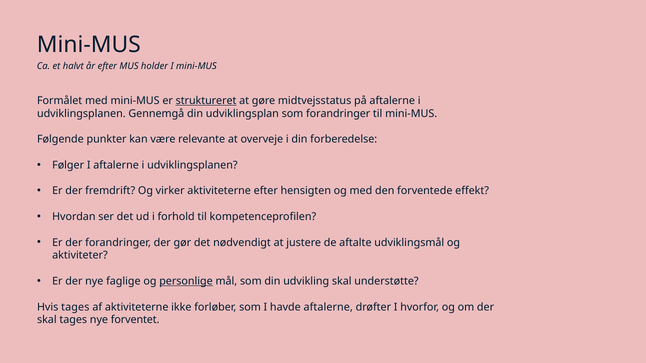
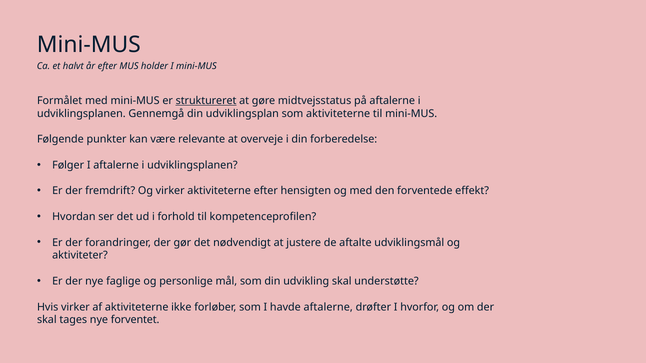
som forandringer: forandringer -> aktiviteterne
personlige underline: present -> none
Hvis tages: tages -> virker
